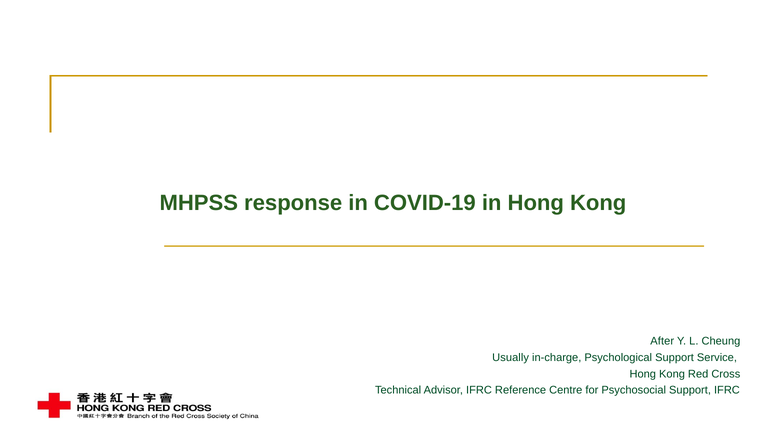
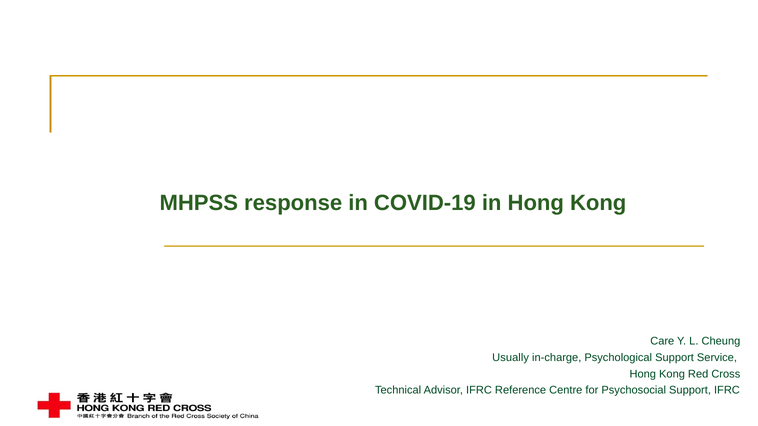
After: After -> Care
